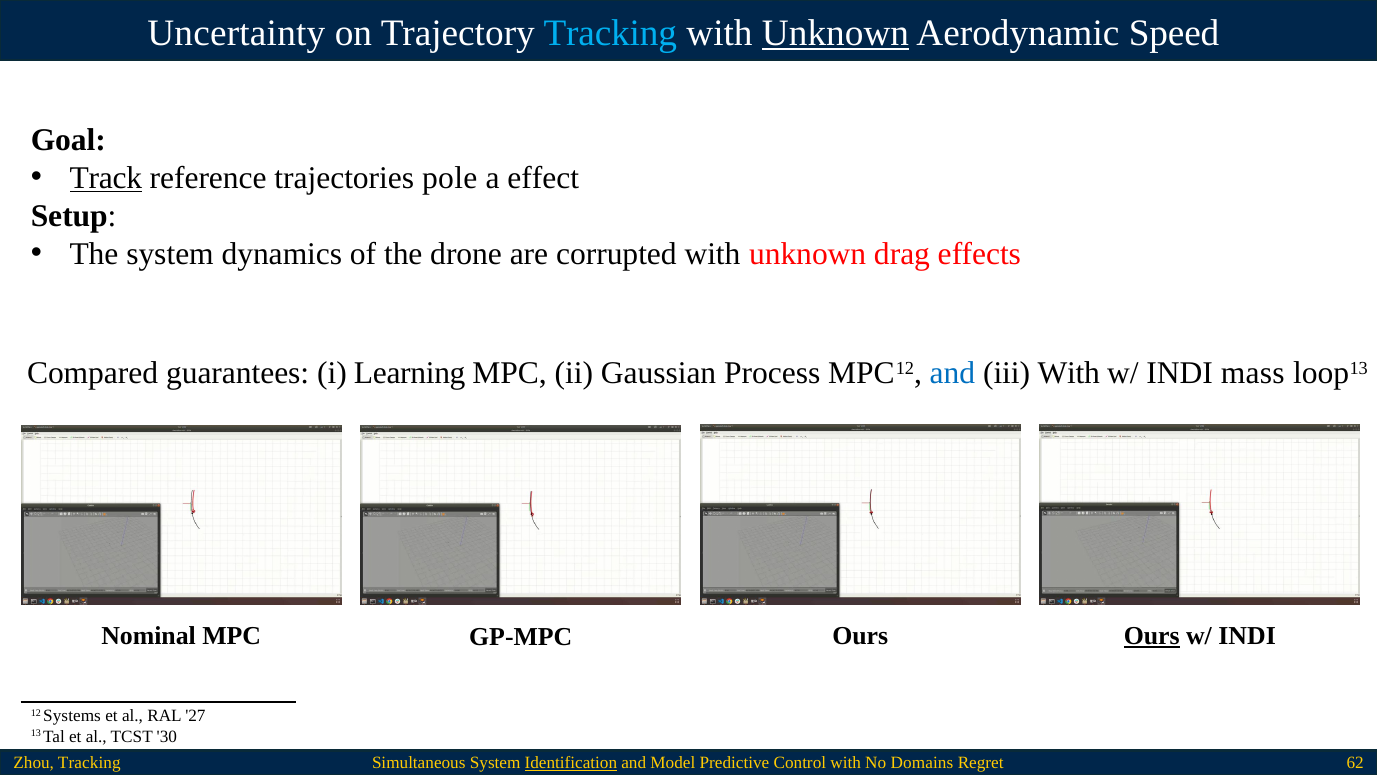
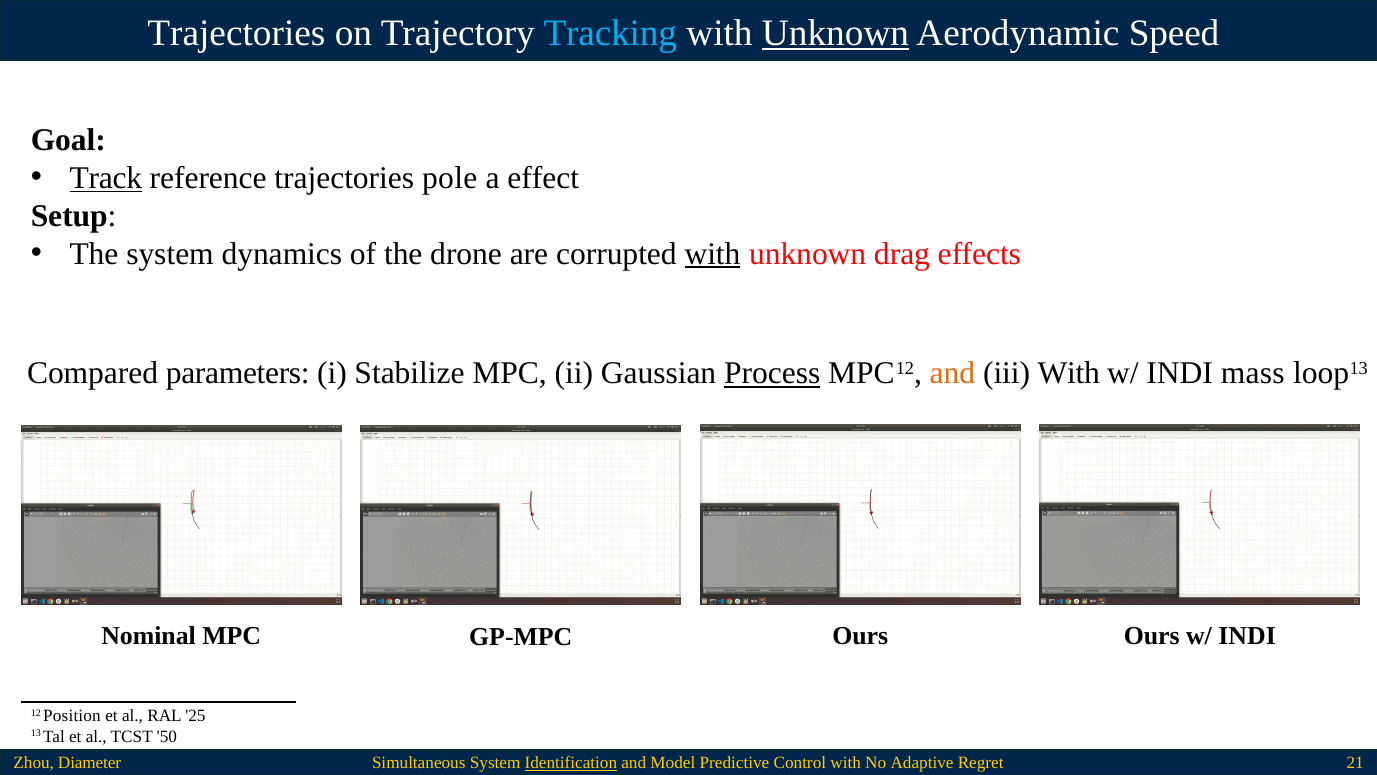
Uncertainty at (236, 33): Uncertainty -> Trajectories
with at (712, 254) underline: none -> present
guarantees: guarantees -> parameters
Learning: Learning -> Stabilize
Process underline: none -> present
and at (952, 373) colour: blue -> orange
Ours at (1152, 635) underline: present -> none
Systems: Systems -> Position
27: 27 -> 25
30: 30 -> 50
Zhou Tracking: Tracking -> Diameter
Domains: Domains -> Adaptive
62: 62 -> 21
